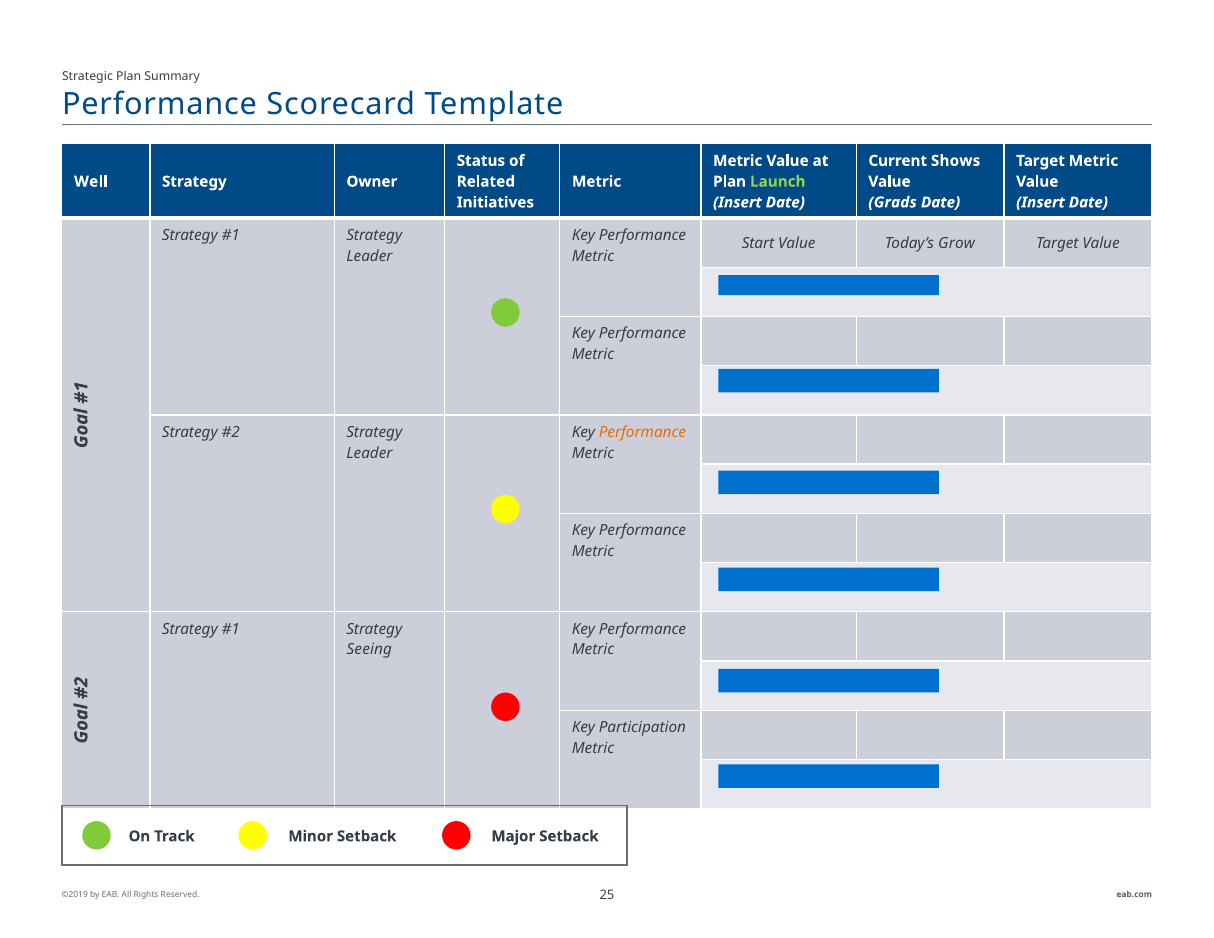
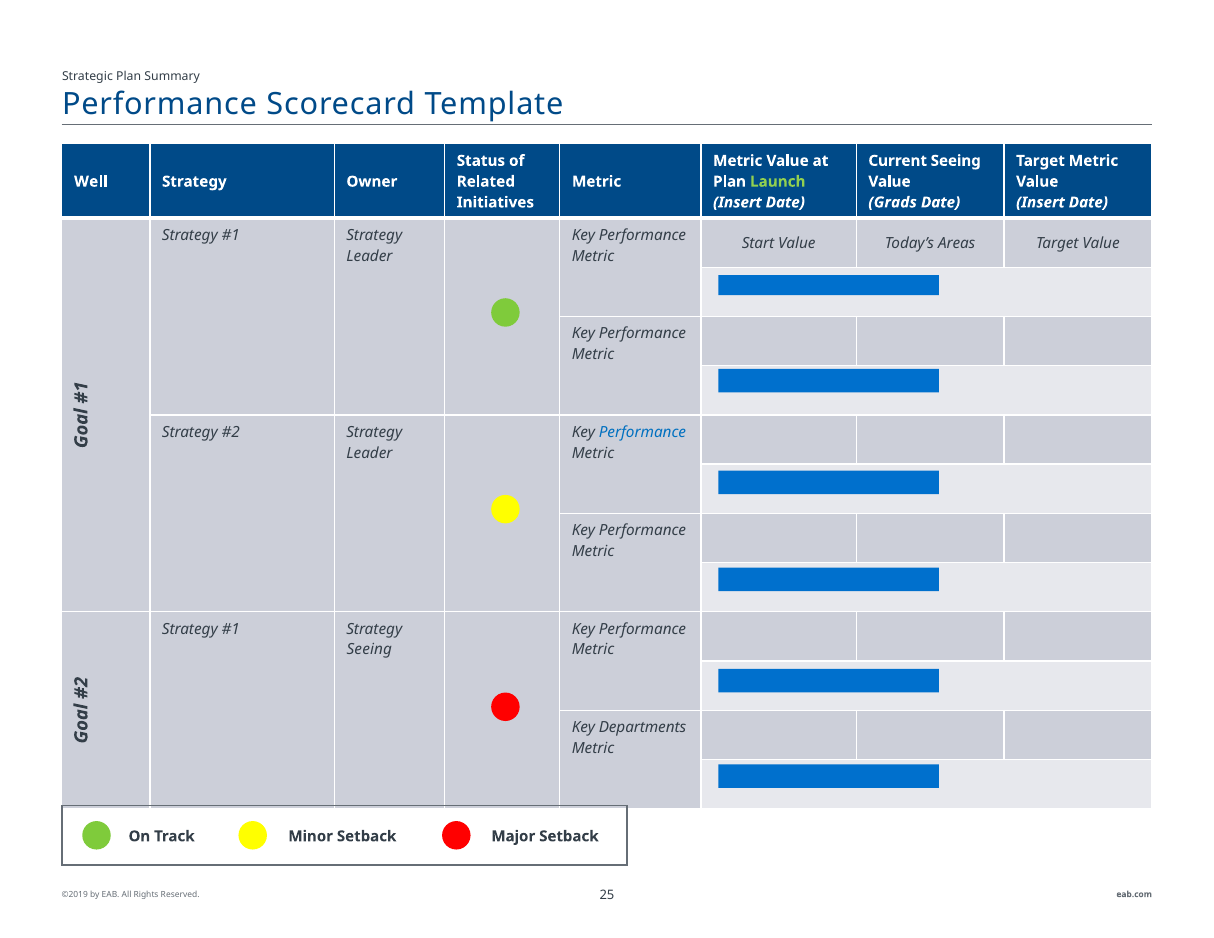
Current Shows: Shows -> Seeing
Grow: Grow -> Areas
Performance at (642, 432) colour: orange -> blue
Participation: Participation -> Departments
